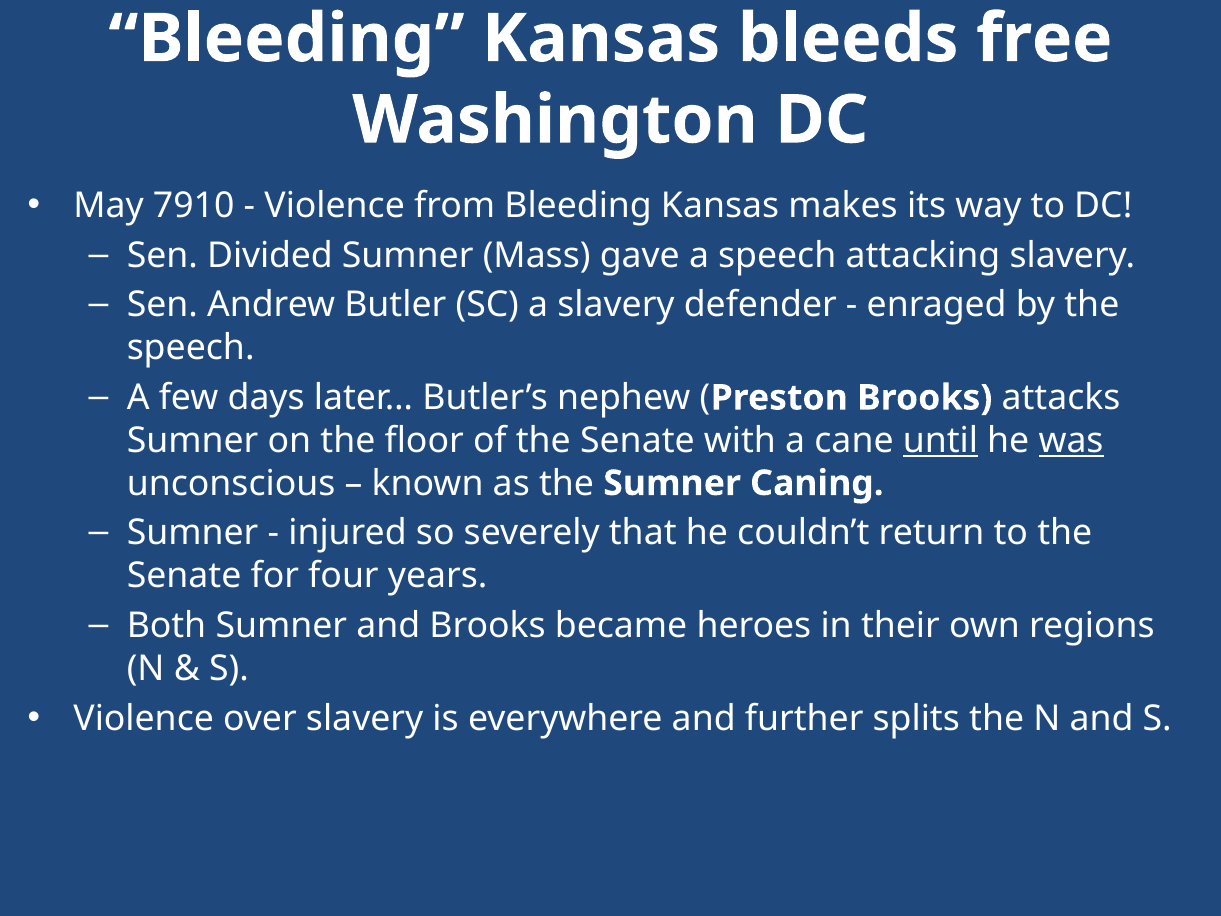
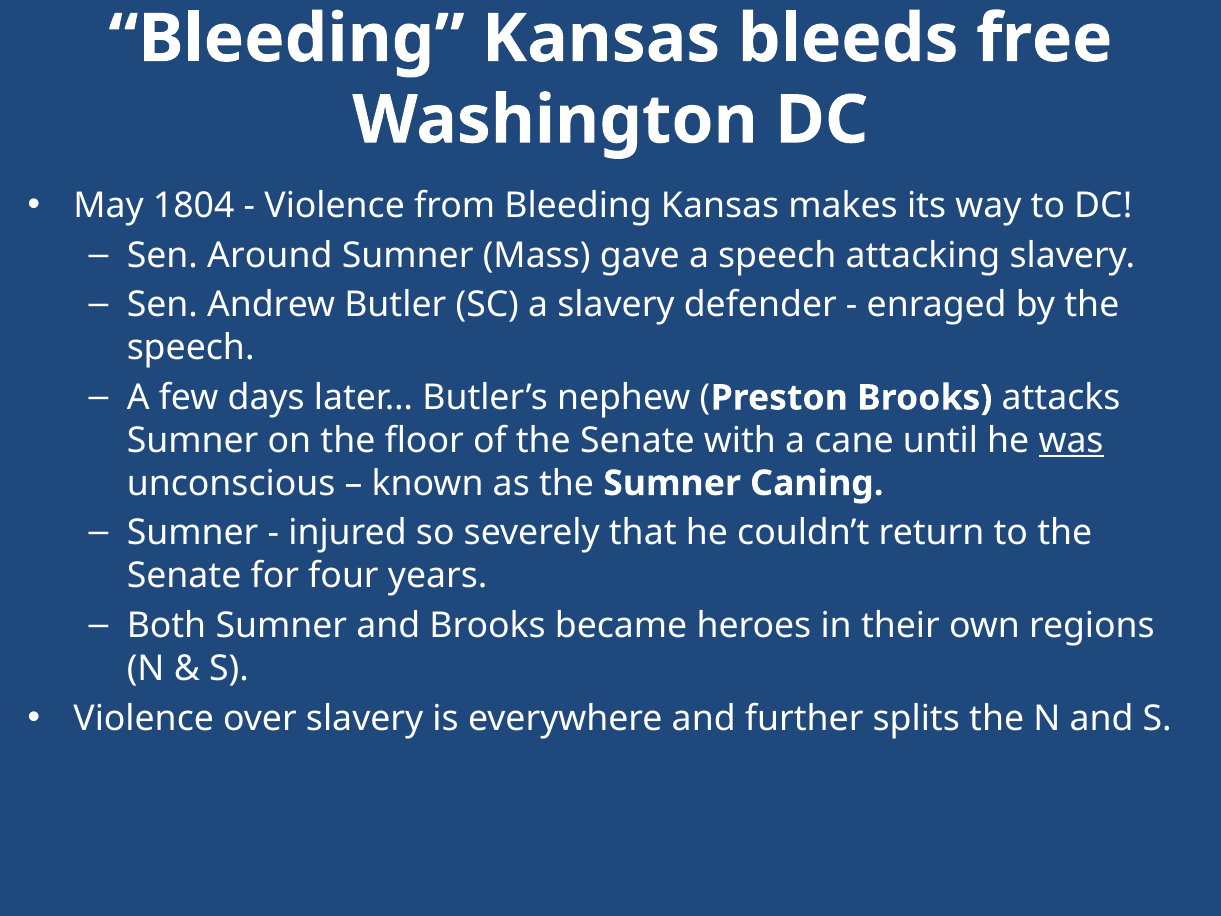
7910: 7910 -> 1804
Divided: Divided -> Around
until underline: present -> none
